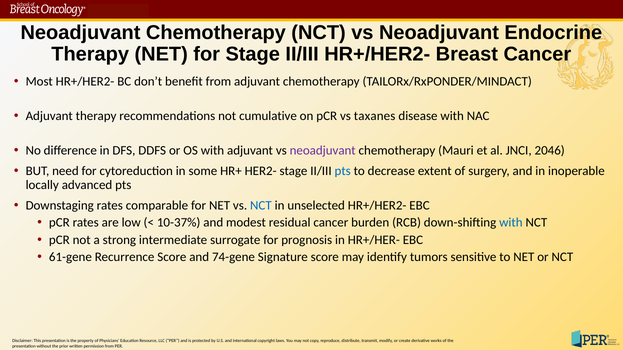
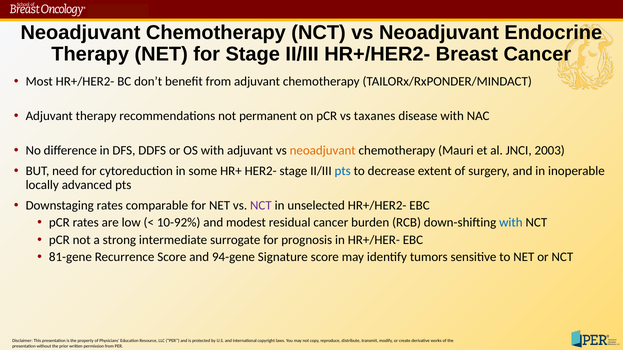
cumulative: cumulative -> permanent
neoadjuvant at (323, 151) colour: purple -> orange
2046: 2046 -> 2003
NCT at (261, 206) colour: blue -> purple
10-37%: 10-37% -> 10-92%
61-gene: 61-gene -> 81-gene
74-gene: 74-gene -> 94-gene
